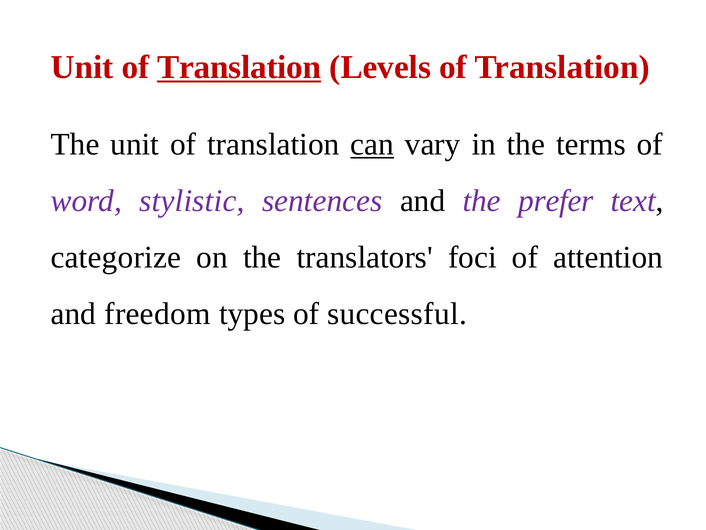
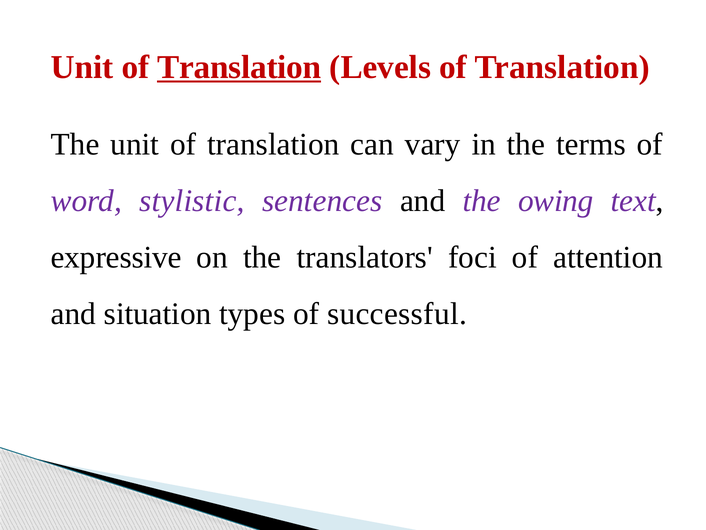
can underline: present -> none
prefer: prefer -> owing
categorize: categorize -> expressive
freedom: freedom -> situation
